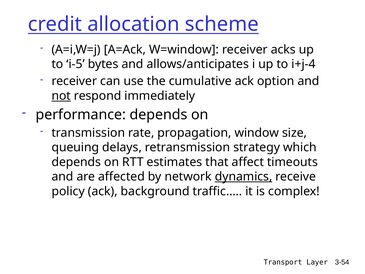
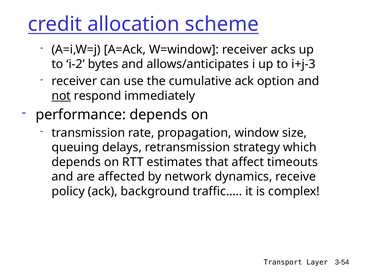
i-5: i-5 -> i-2
i+j-4: i+j-4 -> i+j-3
dynamics underline: present -> none
